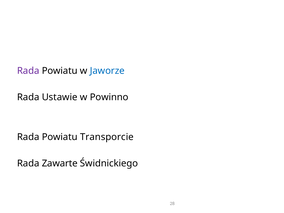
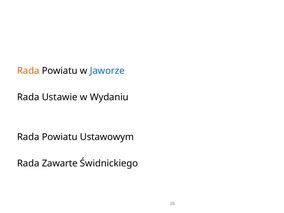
Rada at (28, 71) colour: purple -> orange
Powinno: Powinno -> Wydaniu
Transporcie: Transporcie -> Ustawowym
